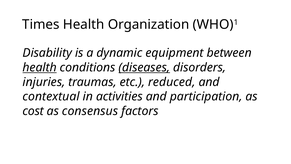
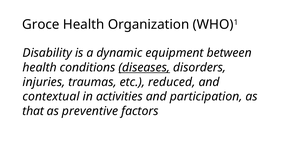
Times: Times -> Groce
health at (40, 67) underline: present -> none
cost: cost -> that
consensus: consensus -> preventive
